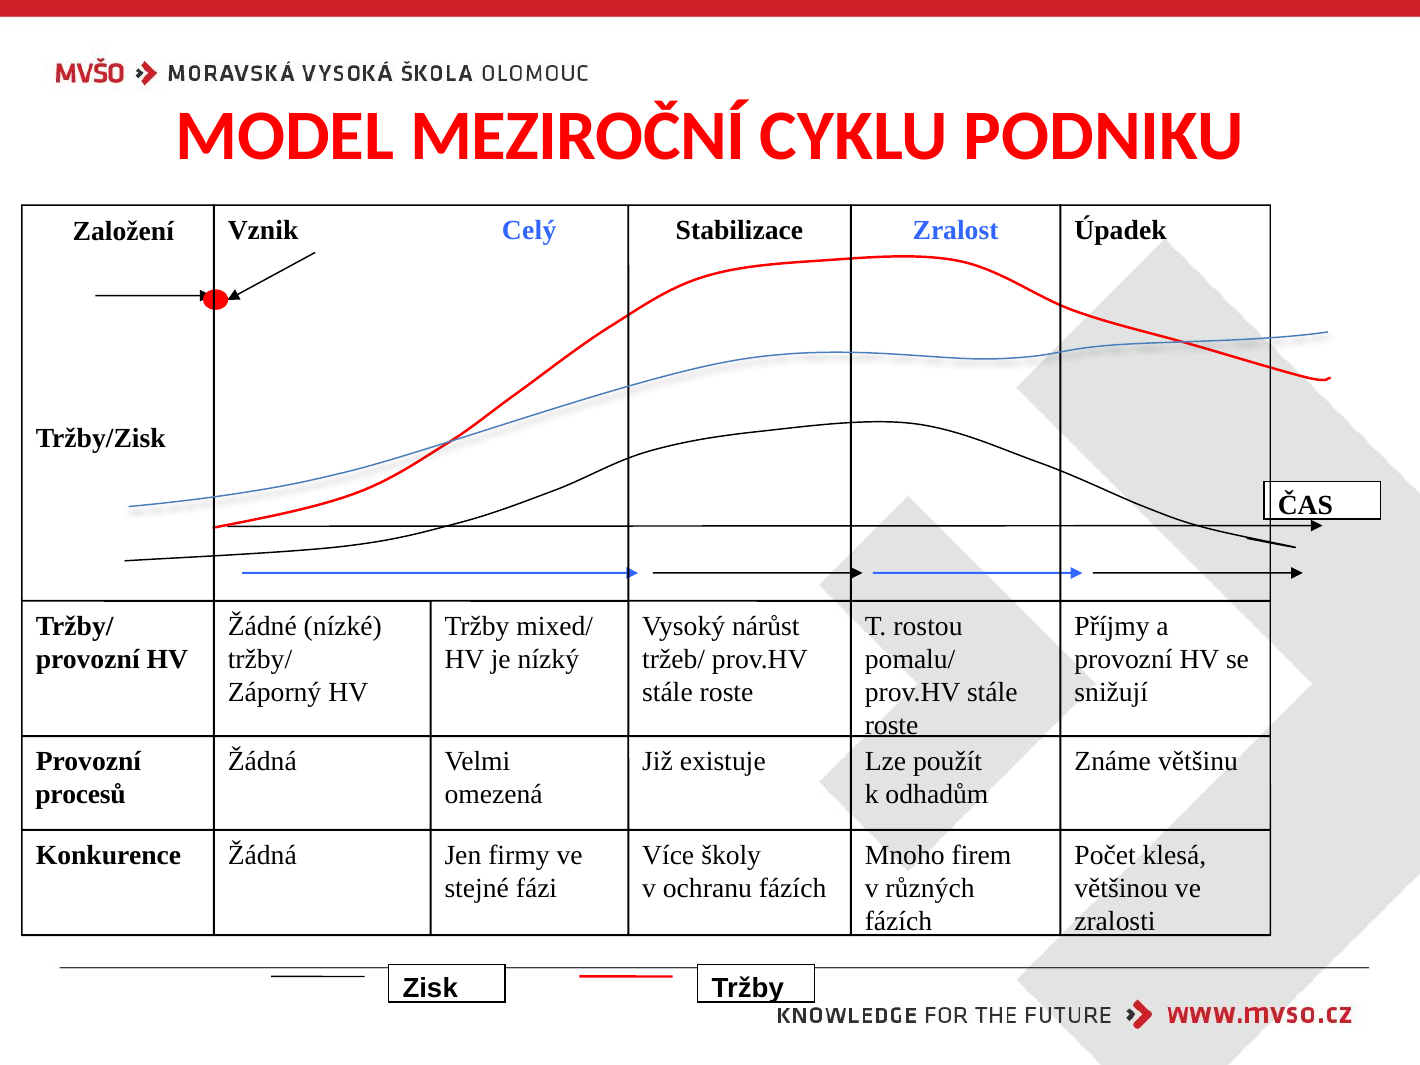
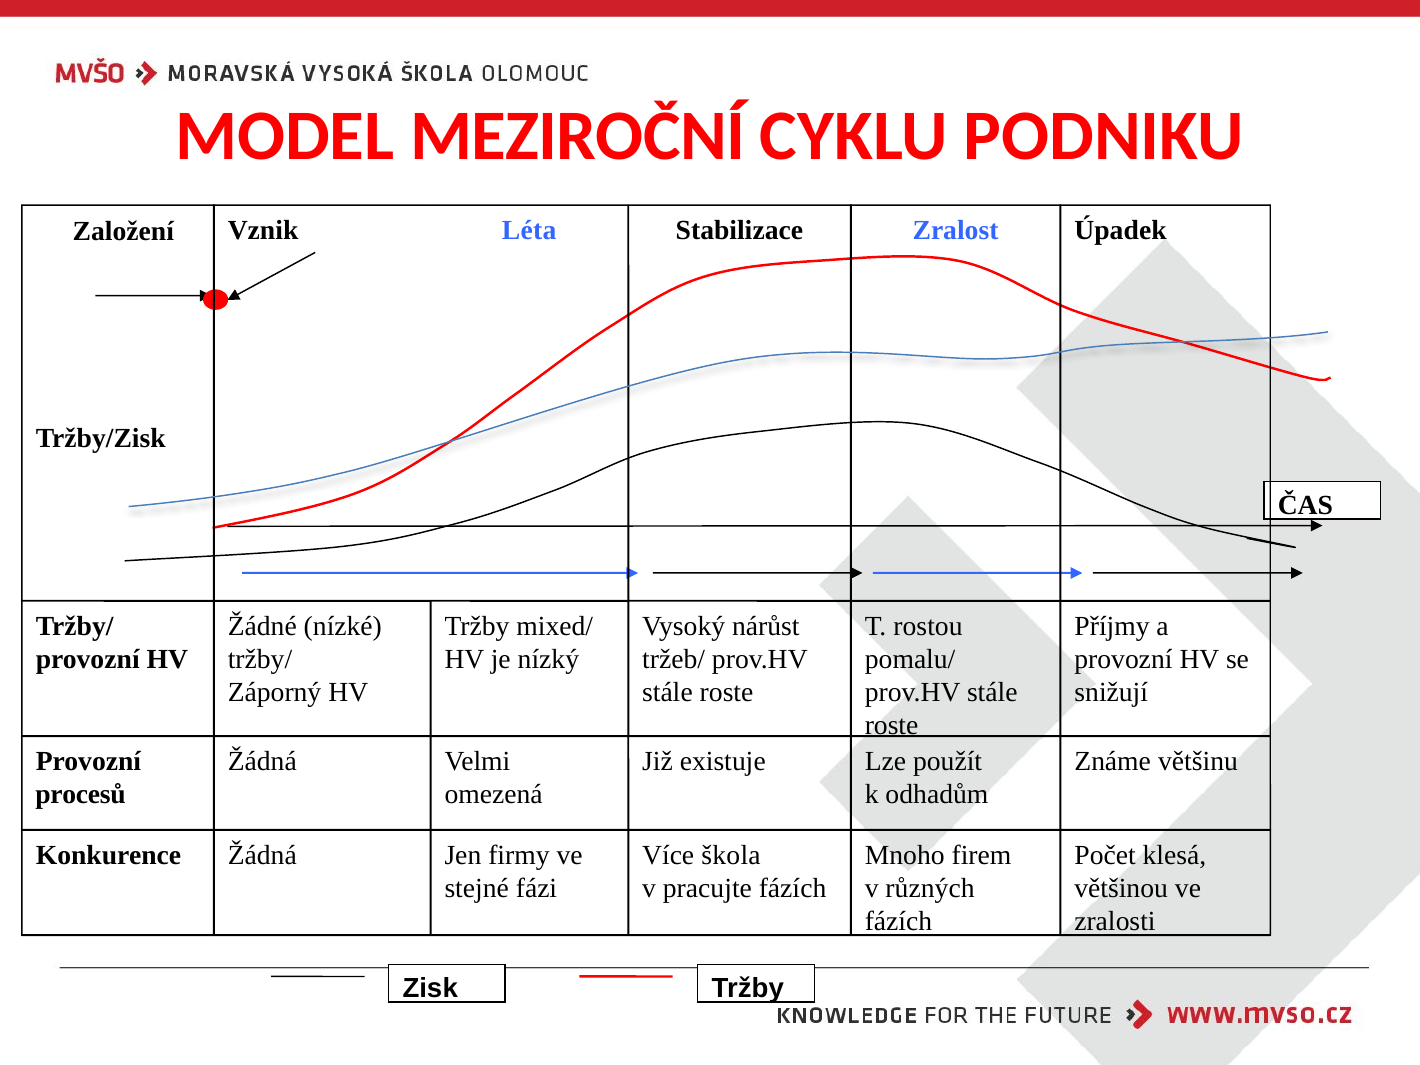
Celý: Celý -> Léta
školy: školy -> škola
ochranu: ochranu -> pracujte
